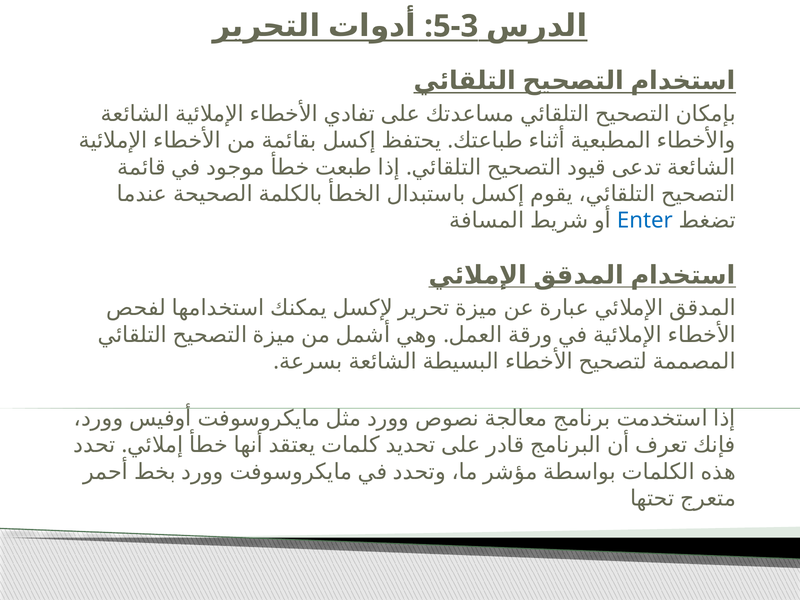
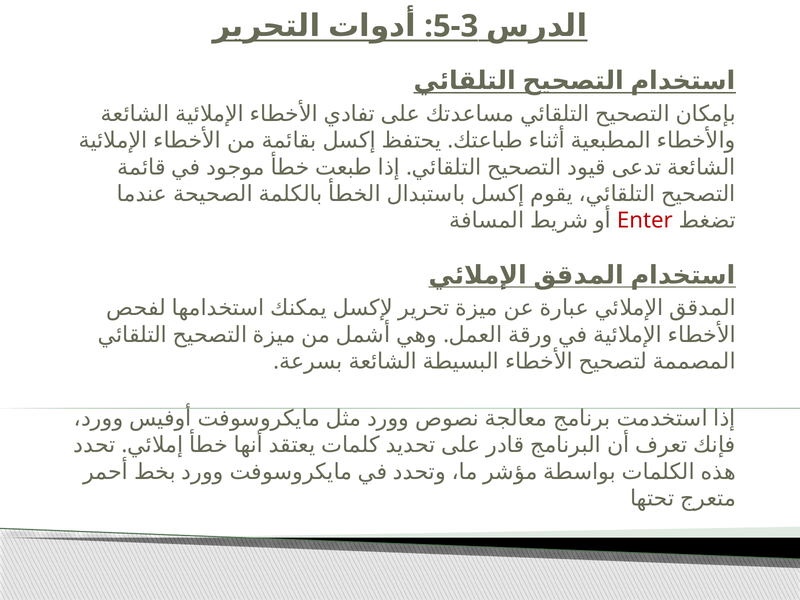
Enter colour: blue -> red
